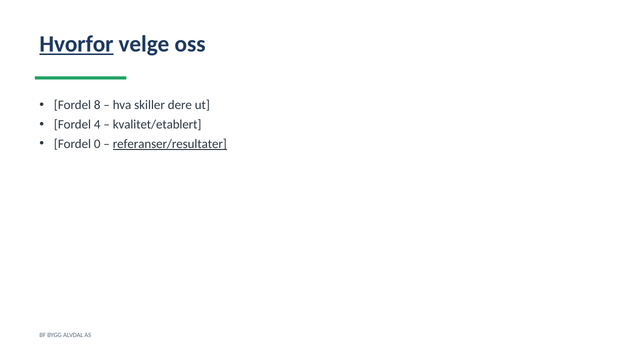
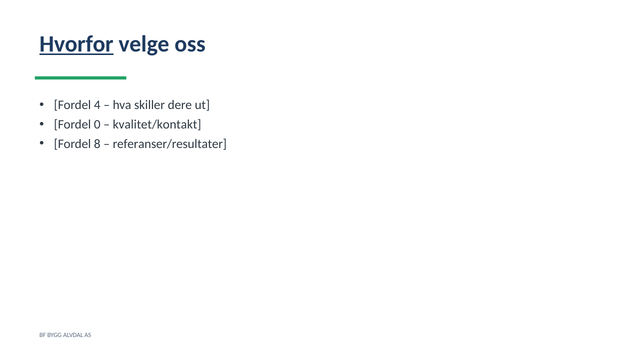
8: 8 -> 4
4: 4 -> 0
kvalitet/etablert: kvalitet/etablert -> kvalitet/kontakt
0: 0 -> 8
referanser/resultater underline: present -> none
